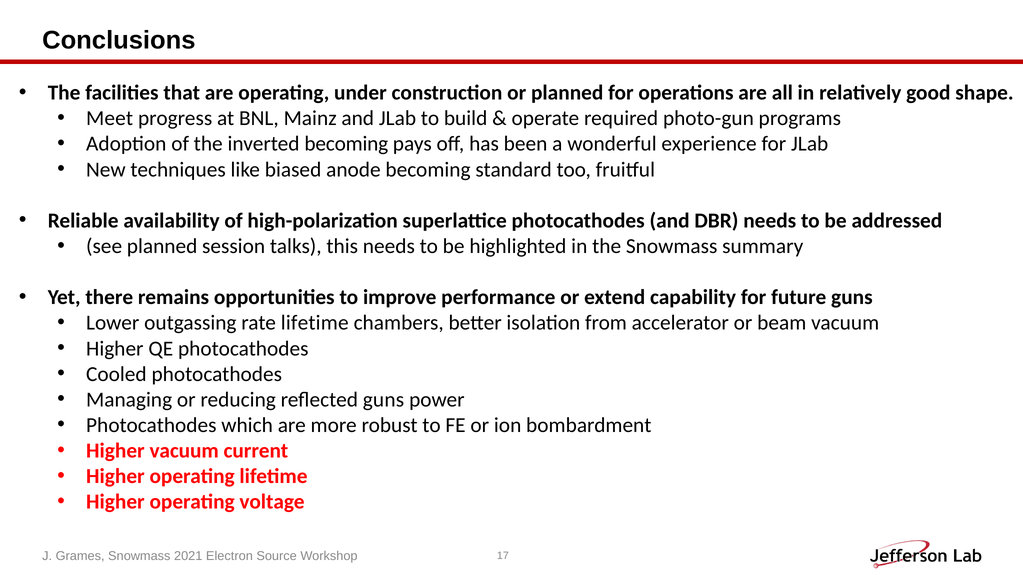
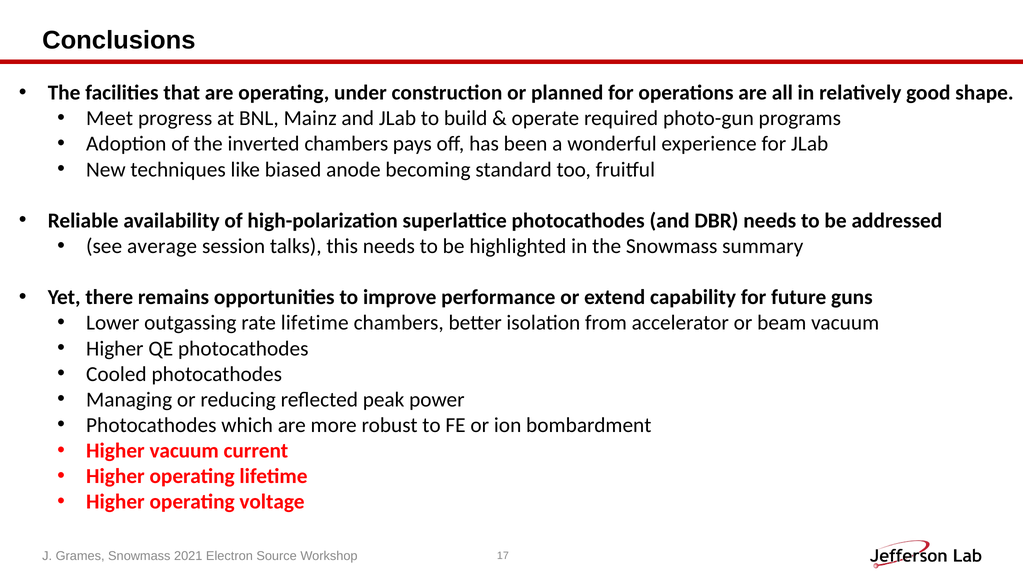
inverted becoming: becoming -> chambers
see planned: planned -> average
reflected guns: guns -> peak
